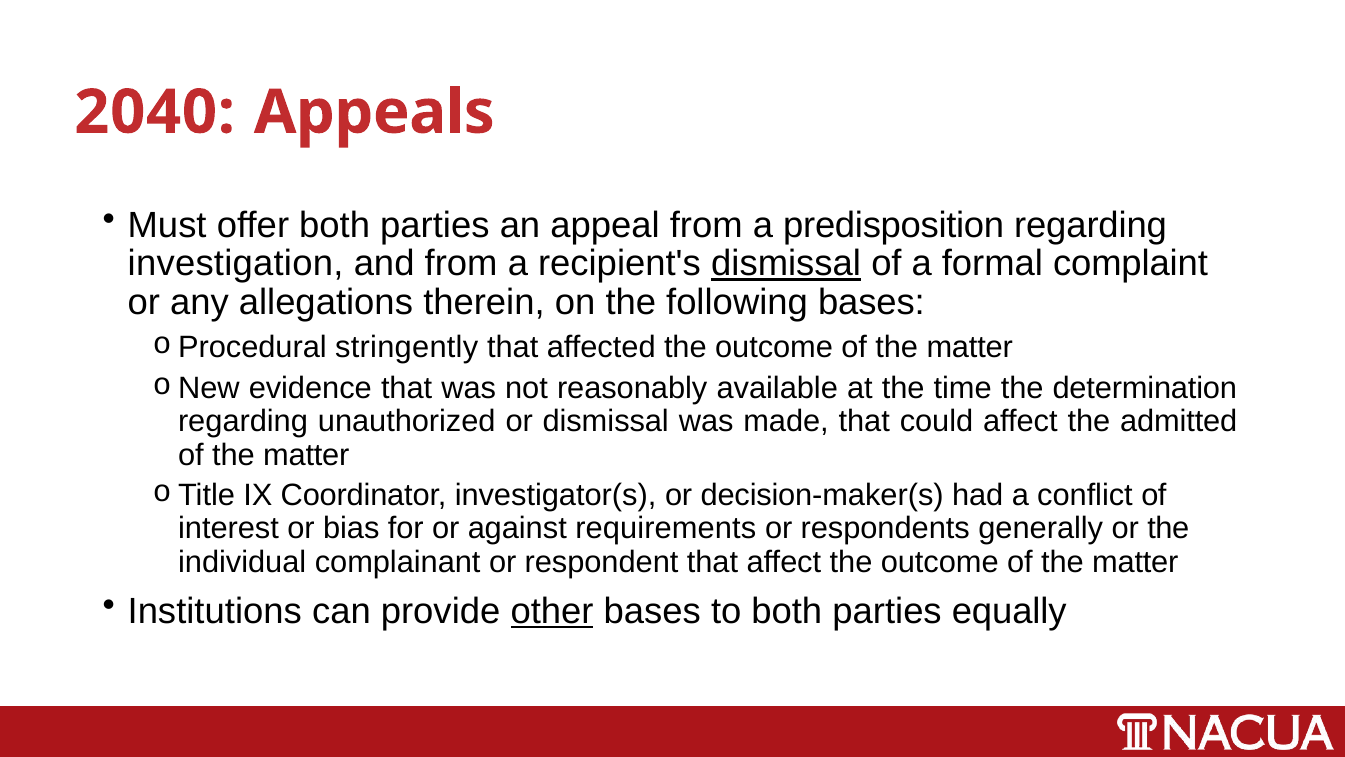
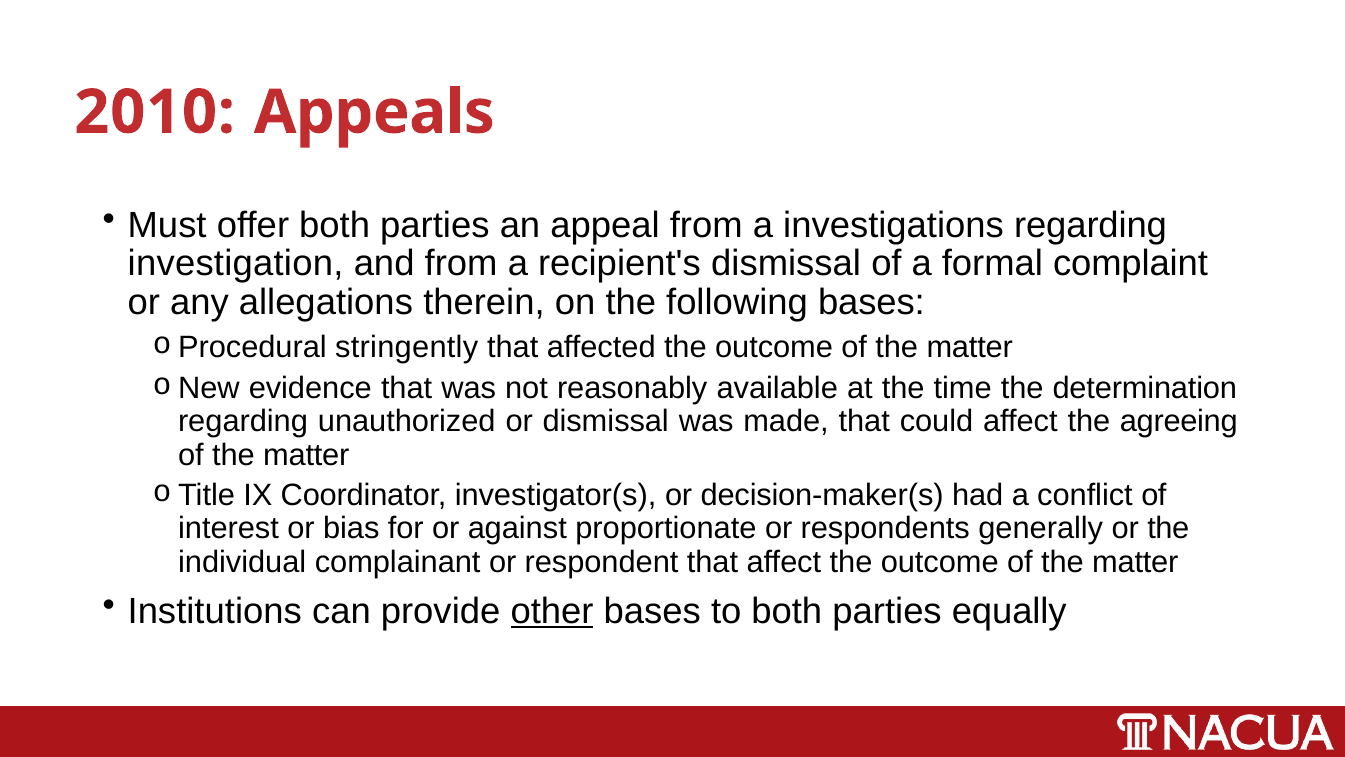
2040: 2040 -> 2010
predisposition: predisposition -> investigations
dismissal at (786, 264) underline: present -> none
admitted: admitted -> agreeing
requirements: requirements -> proportionate
